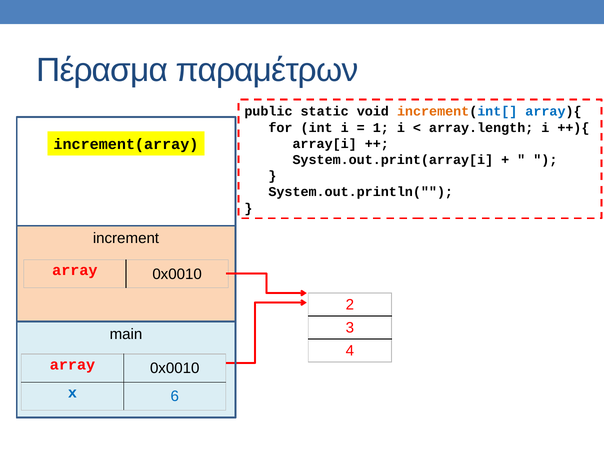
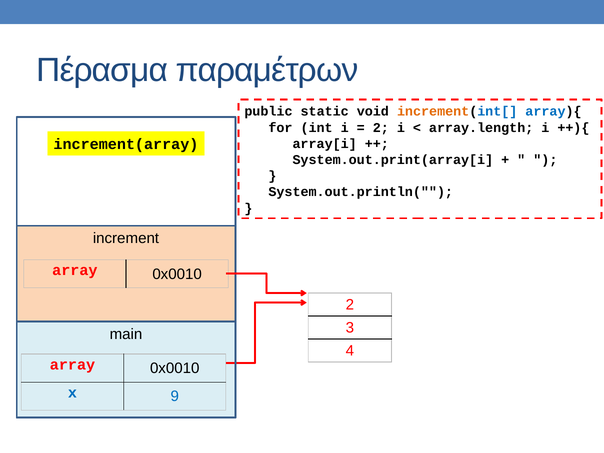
1 at (381, 128): 1 -> 2
6: 6 -> 9
